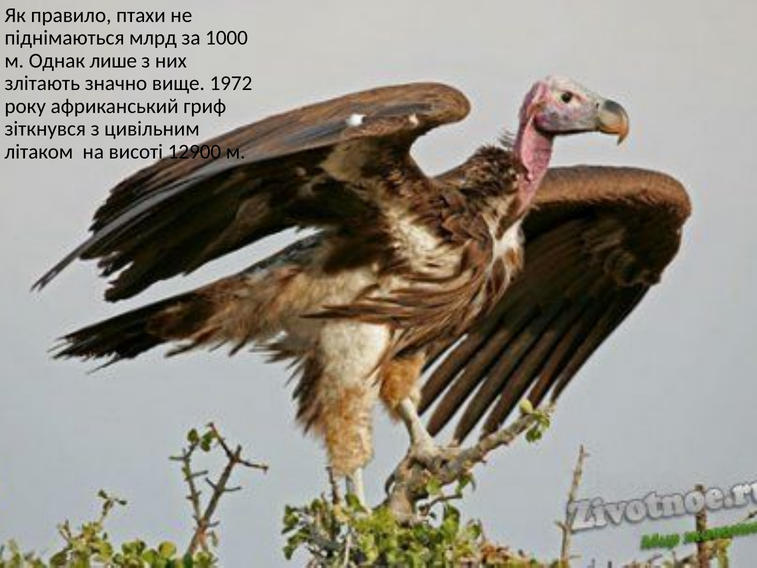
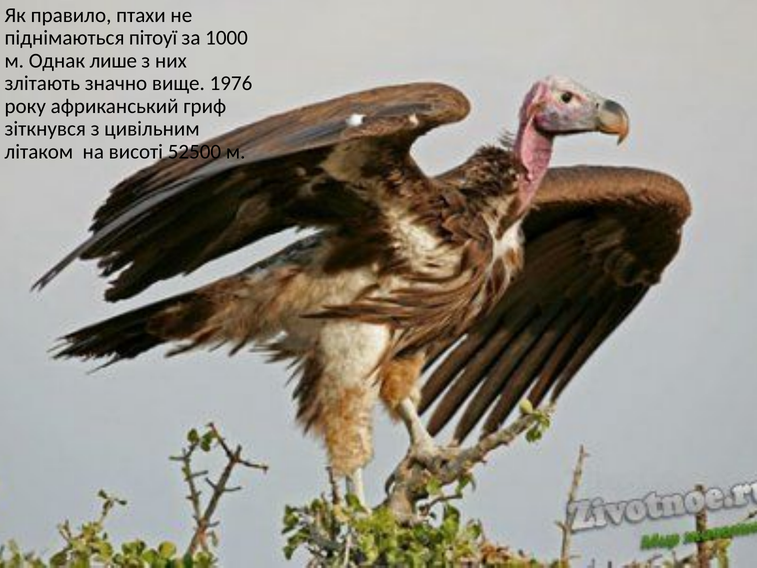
млрд: млрд -> пітоуї
1972: 1972 -> 1976
12900: 12900 -> 52500
